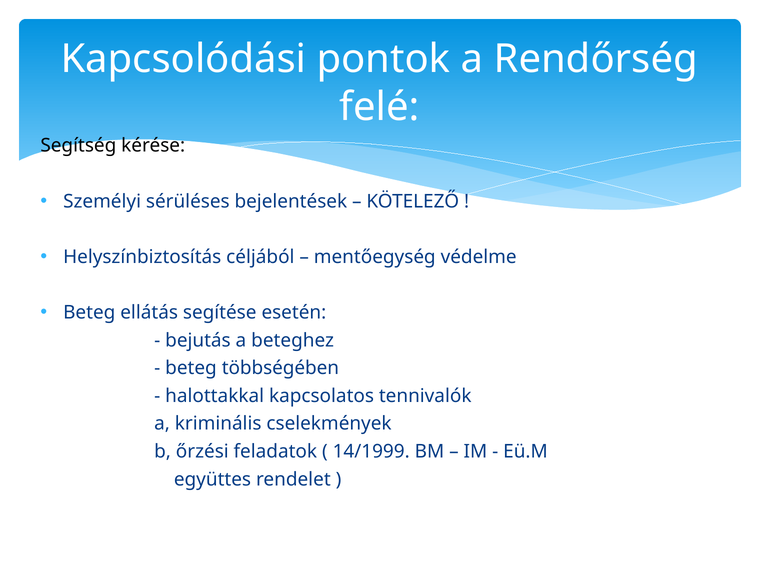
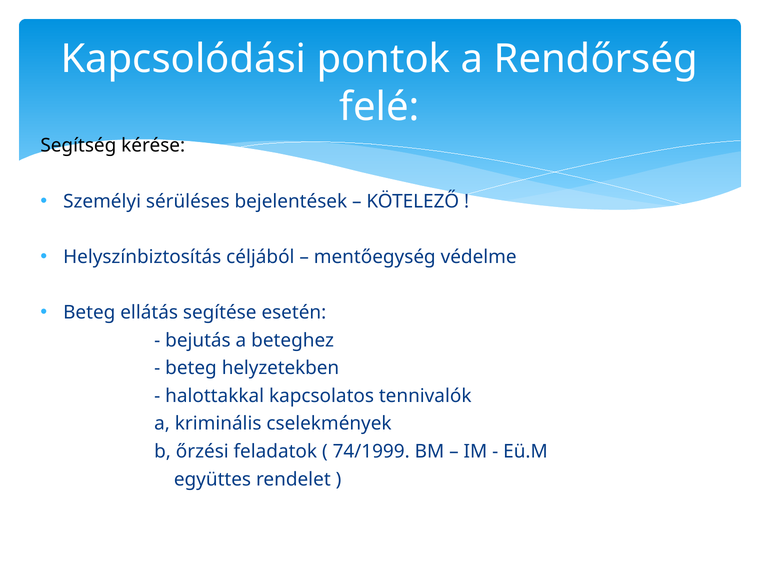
többségében: többségében -> helyzetekben
14/1999: 14/1999 -> 74/1999
